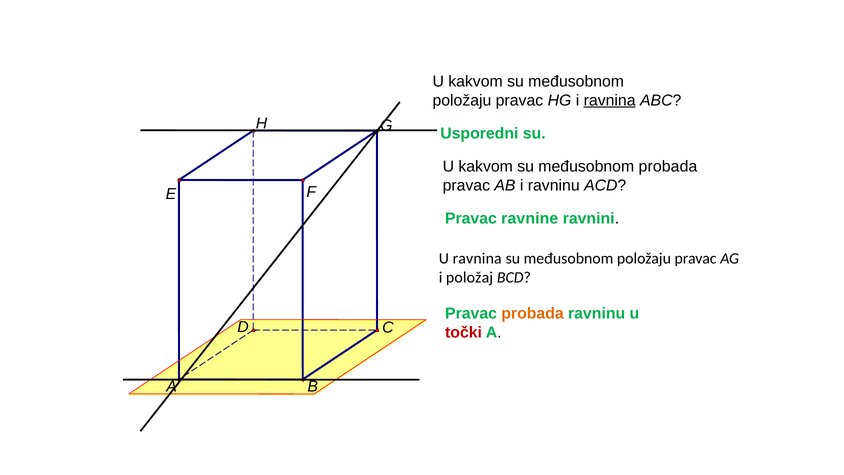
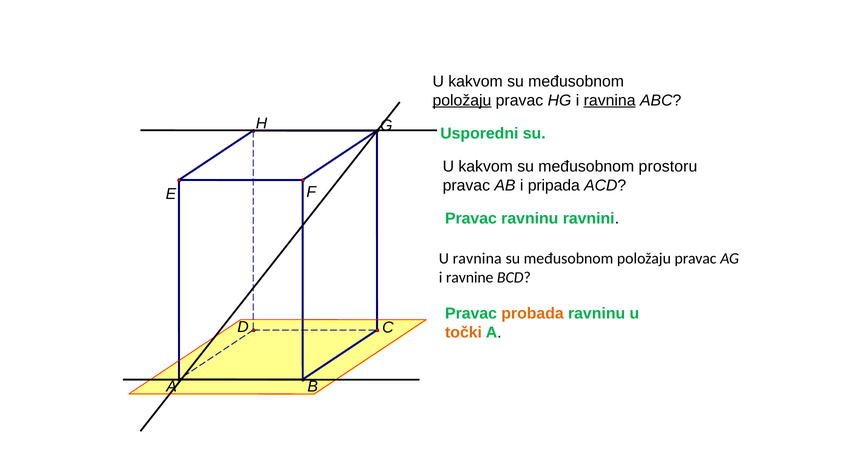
položaju at (462, 100) underline: none -> present
međusobnom probada: probada -> prostoru
i ravninu: ravninu -> pripada
Pravac ravnine: ravnine -> ravninu
položaj: položaj -> ravnine
točki colour: red -> orange
